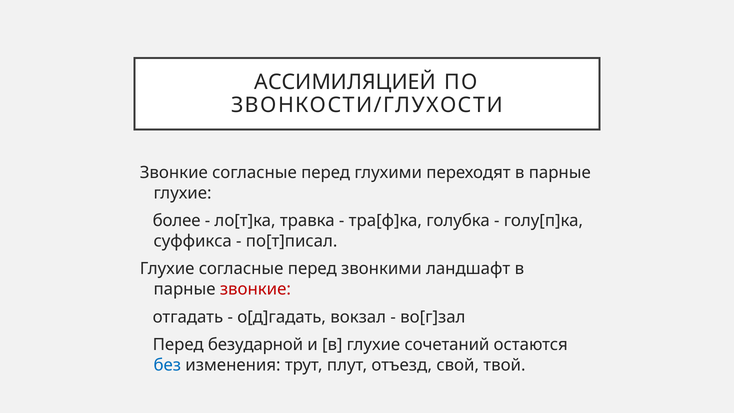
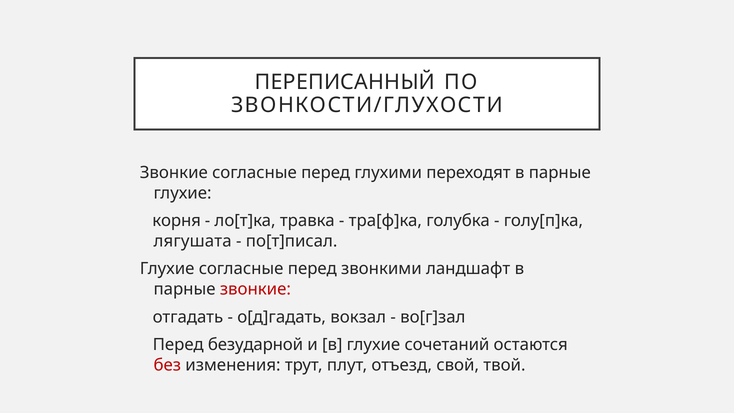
АССИМИЛЯЦИЕЙ: АССИМИЛЯЦИЕЙ -> ПЕРЕПИСАННЫЙ
более: более -> корня
суффикса: суффикса -> лягушата
без colour: blue -> red
